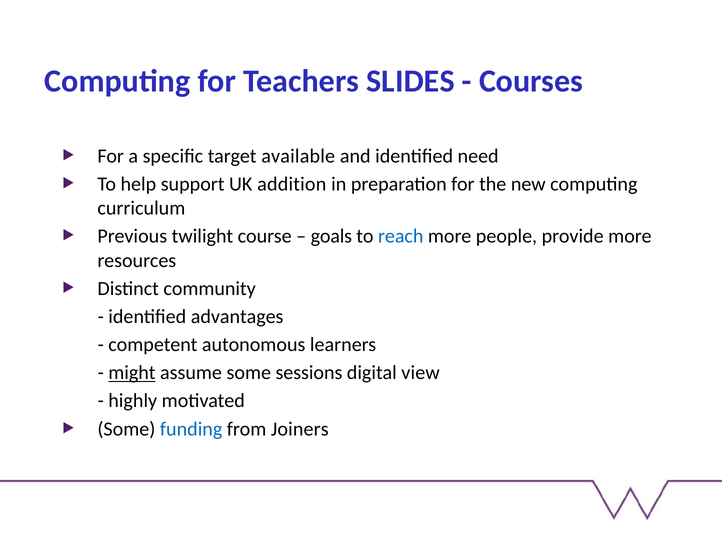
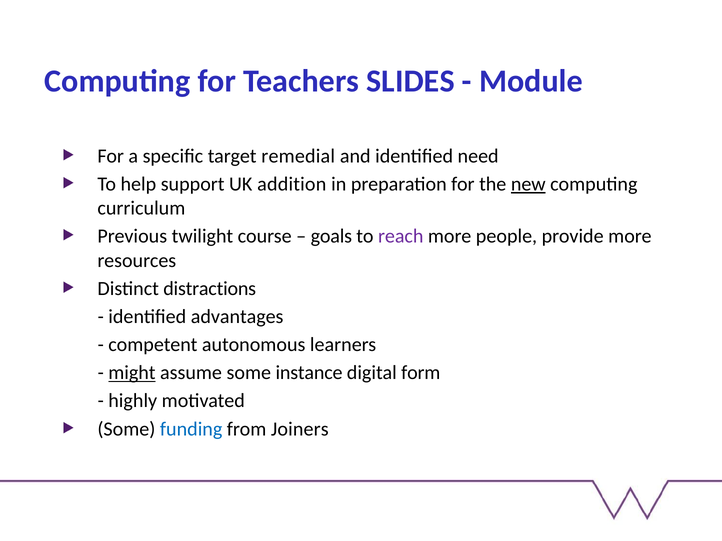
Courses: Courses -> Module
available: available -> remedial
new underline: none -> present
reach colour: blue -> purple
community: community -> distractions
sessions: sessions -> instance
view: view -> form
